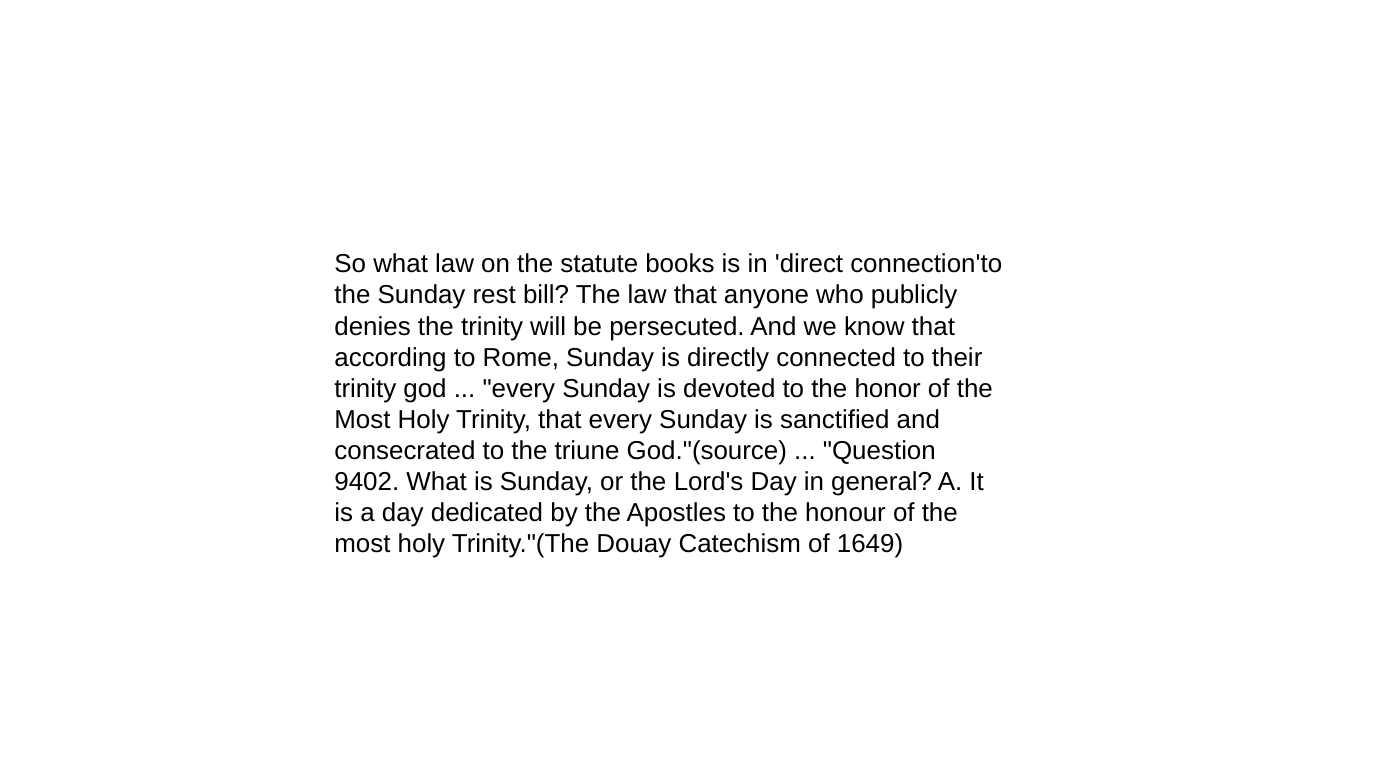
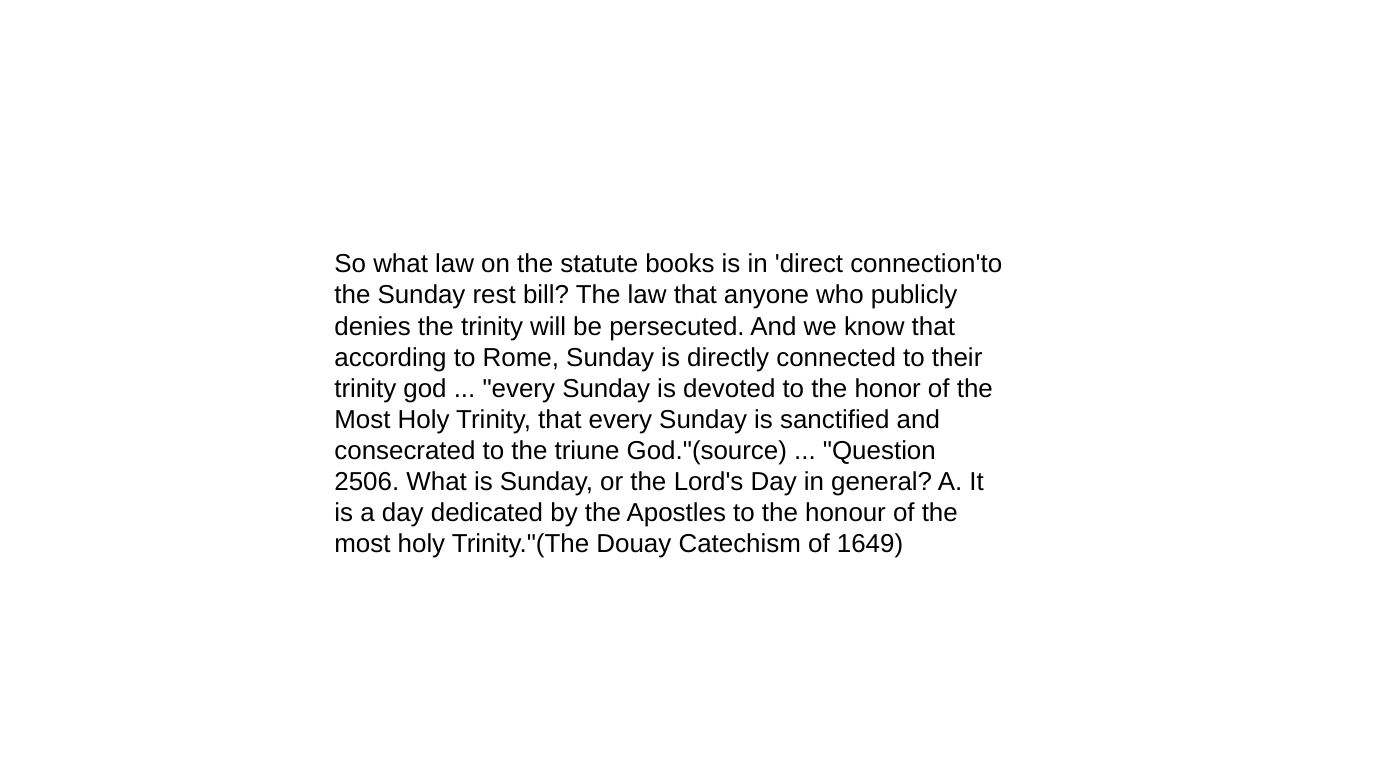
9402: 9402 -> 2506
